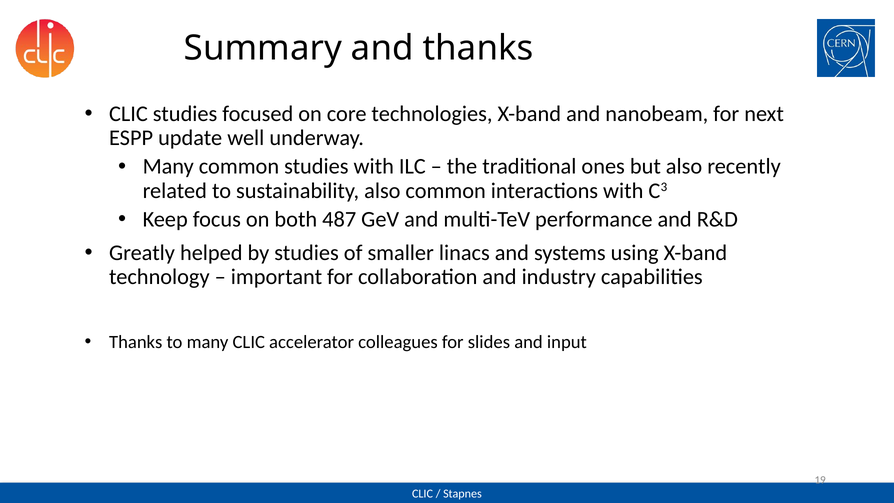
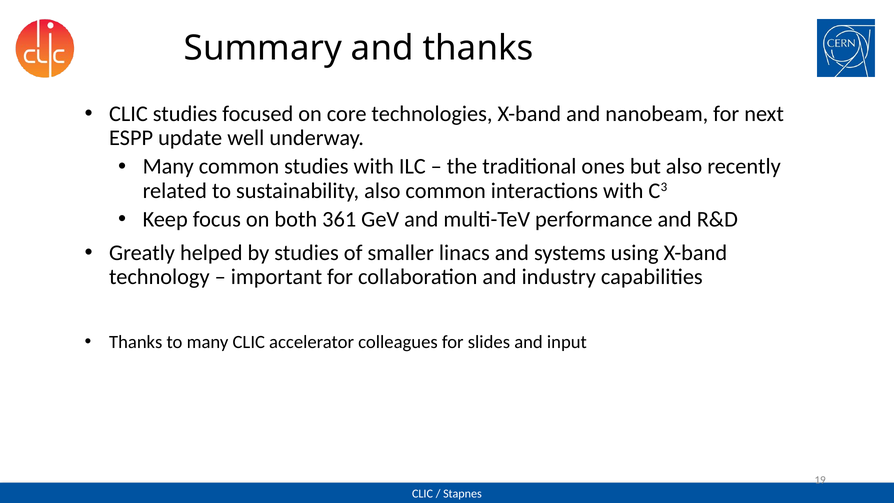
487: 487 -> 361
